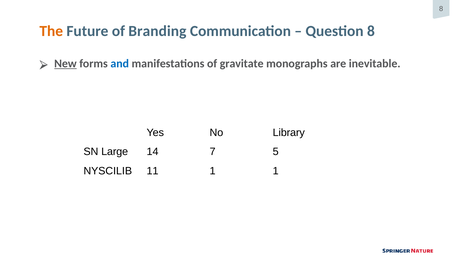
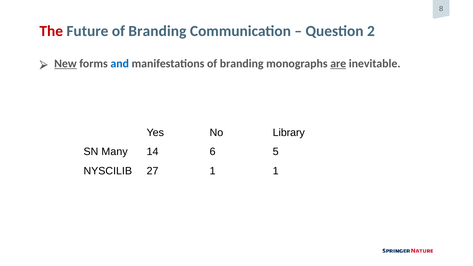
The colour: orange -> red
Question 8: 8 -> 2
manifestations of gravitate: gravitate -> branding
are underline: none -> present
Large: Large -> Many
7: 7 -> 6
11: 11 -> 27
